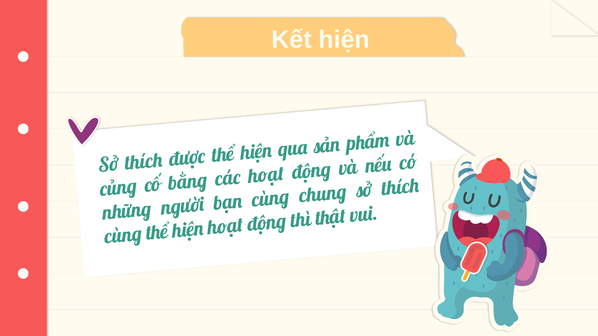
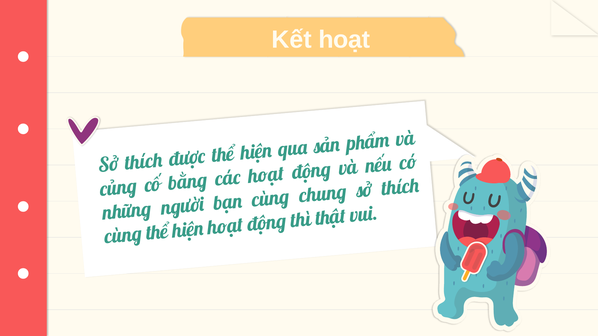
Kết hiện: hiện -> hoạt
